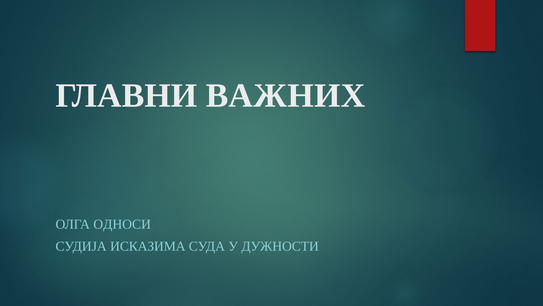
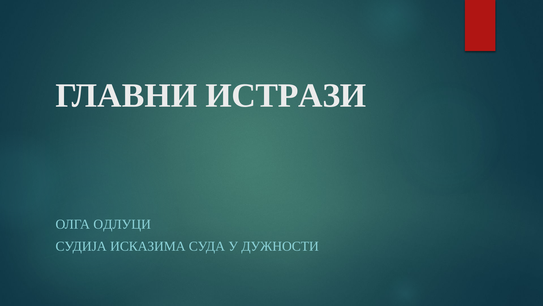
ВАЖНИХ: ВАЖНИХ -> ИСТРАЗИ
ОДНОСИ: ОДНОСИ -> ОДЛУЦИ
